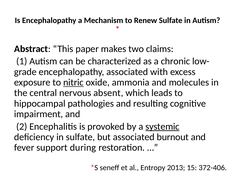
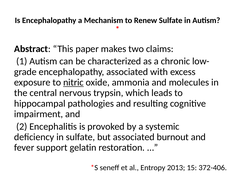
absent: absent -> trypsin
systemic underline: present -> none
during: during -> gelatin
